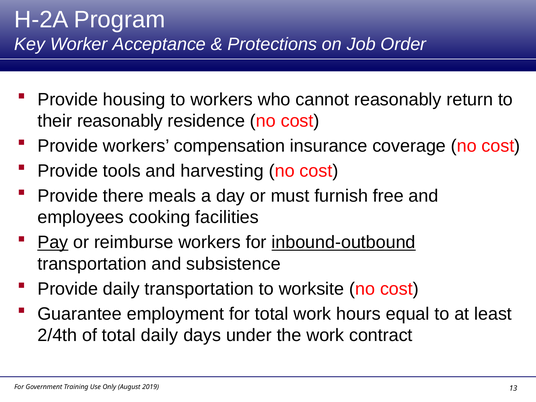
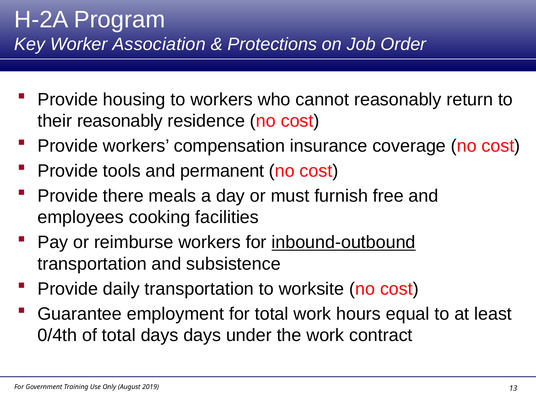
Acceptance: Acceptance -> Association
harvesting: harvesting -> permanent
Pay underline: present -> none
2/4th: 2/4th -> 0/4th
total daily: daily -> days
